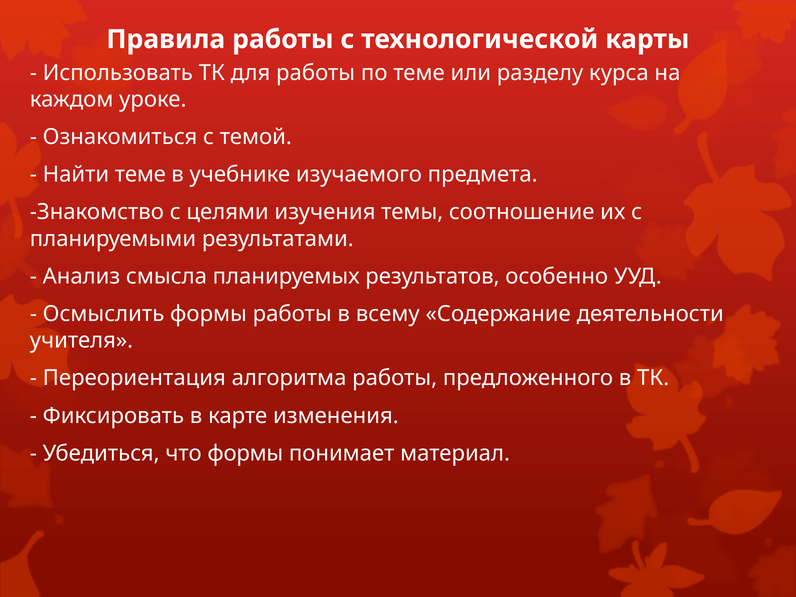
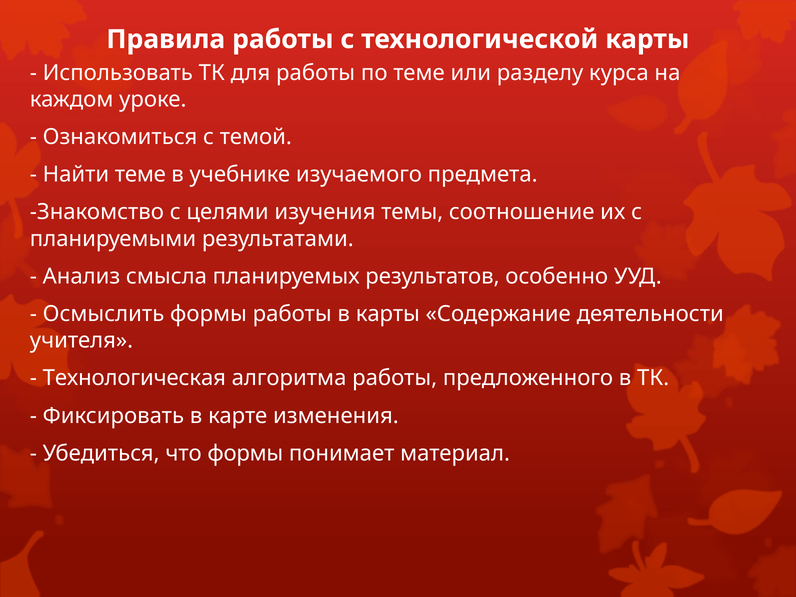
в всему: всему -> карты
Переориентация: Переориентация -> Технологическая
